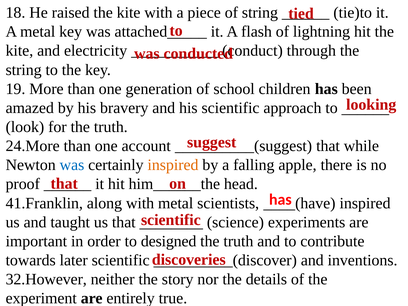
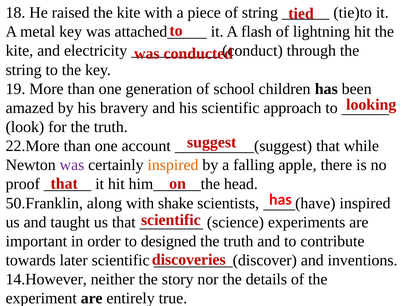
24.More: 24.More -> 22.More
was at (72, 165) colour: blue -> purple
41.Franklin: 41.Franklin -> 50.Franklin
with metal: metal -> shake
32.However: 32.However -> 14.However
